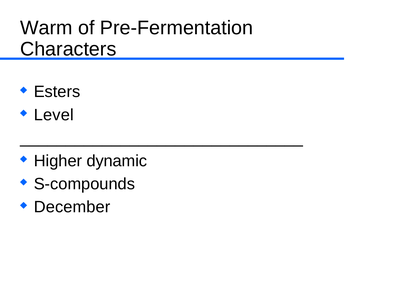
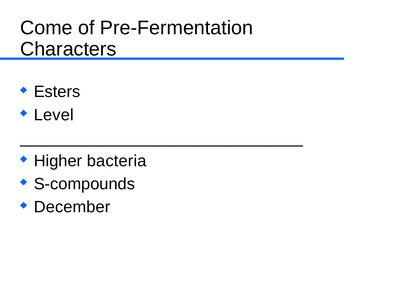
Warm: Warm -> Come
dynamic: dynamic -> bacteria
